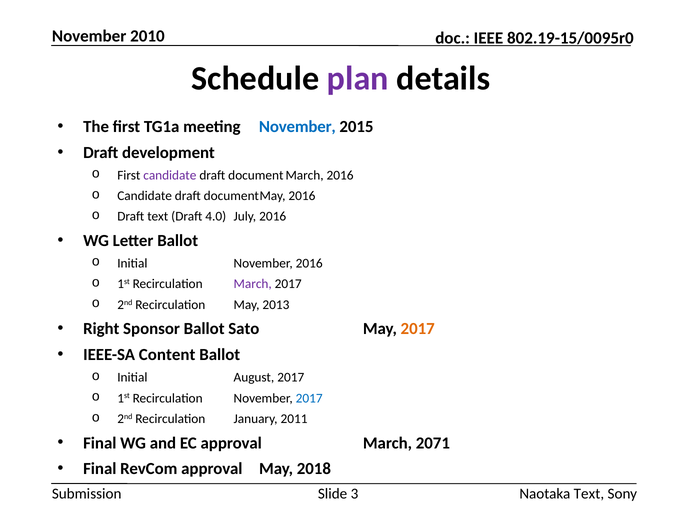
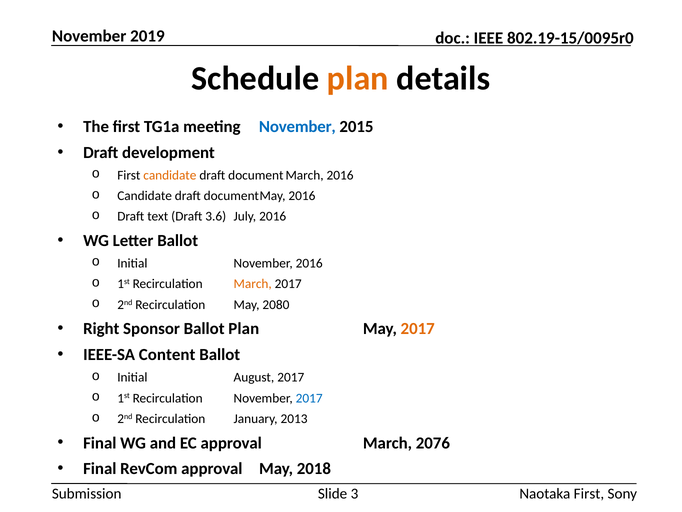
2010: 2010 -> 2019
plan at (358, 79) colour: purple -> orange
candidate at (170, 175) colour: purple -> orange
4.0: 4.0 -> 3.6
March at (253, 284) colour: purple -> orange
2013: 2013 -> 2080
Ballot Sato: Sato -> Plan
2011: 2011 -> 2013
2071: 2071 -> 2076
Naotaka Text: Text -> First
